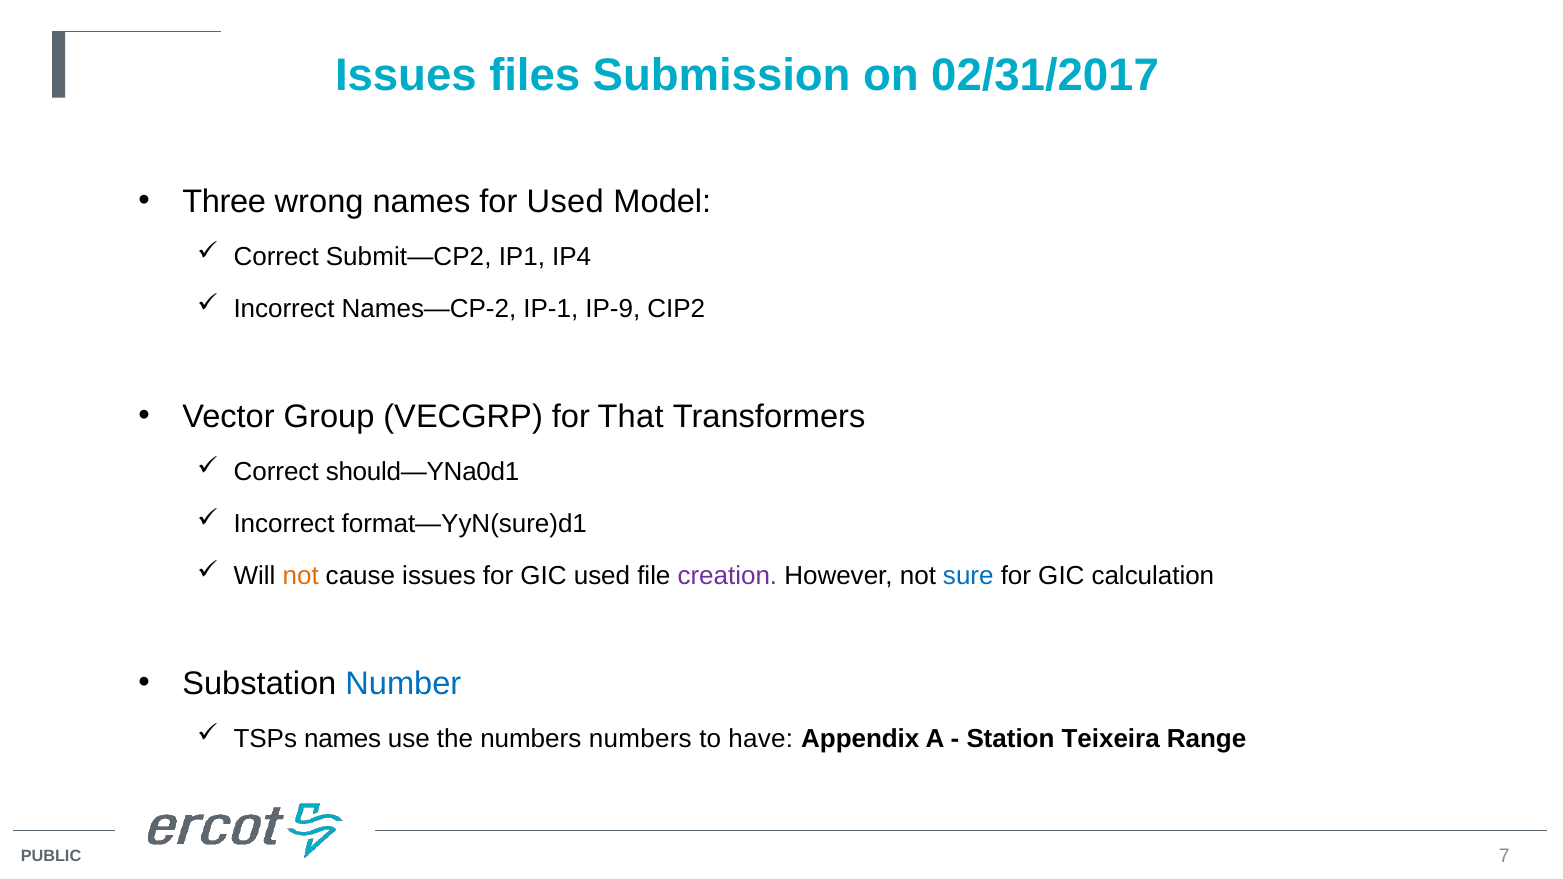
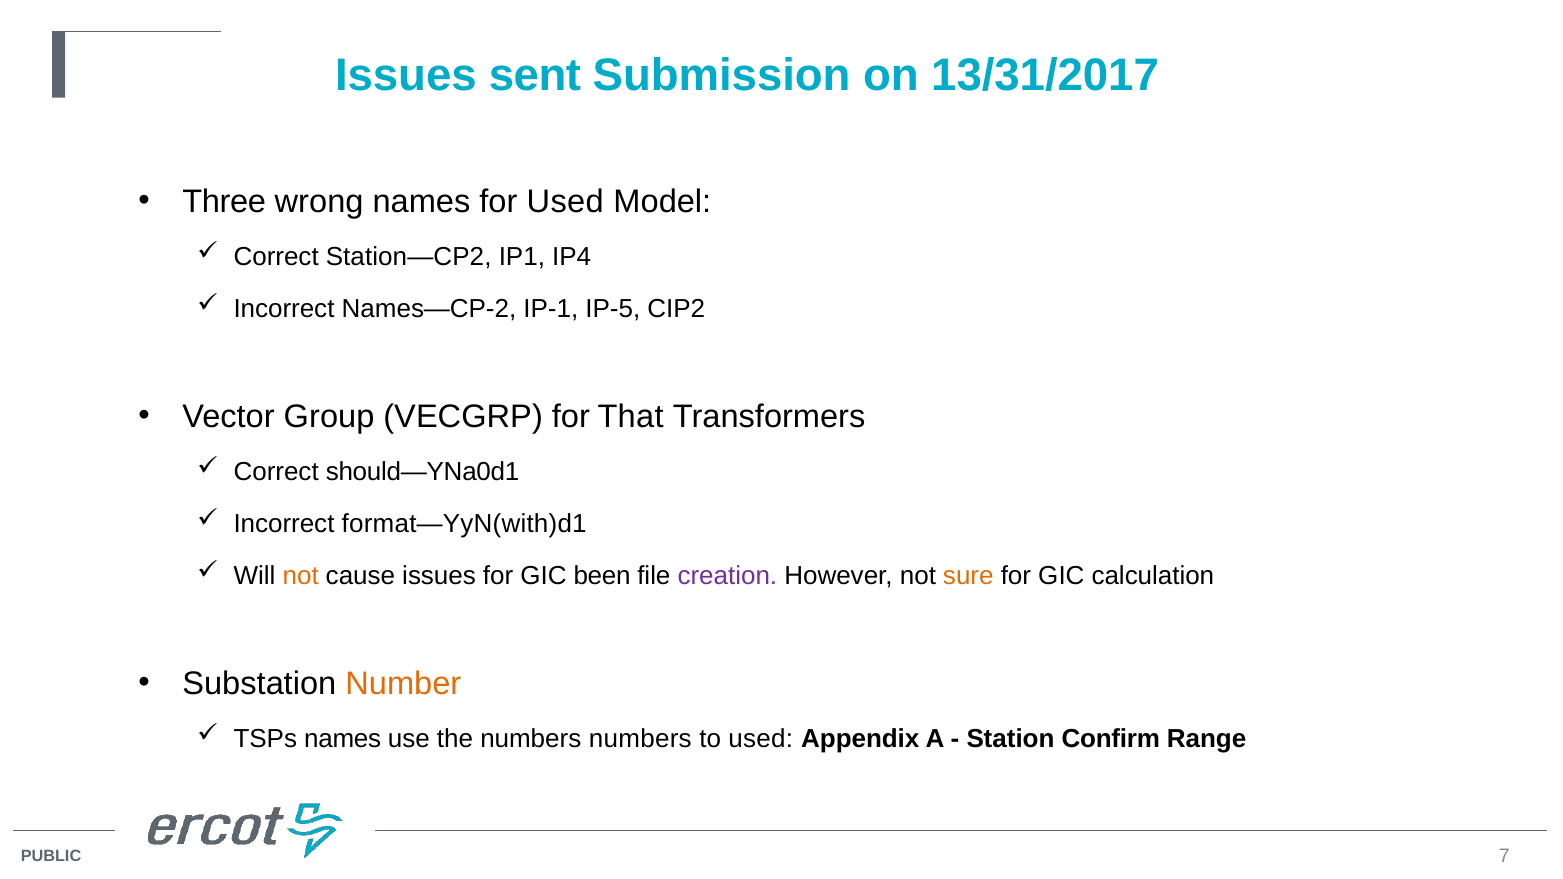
files: files -> sent
02/31/2017: 02/31/2017 -> 13/31/2017
Submit—CP2: Submit—CP2 -> Station—CP2
IP-9: IP-9 -> IP-5
format—YyN(sure)d1: format—YyN(sure)d1 -> format—YyN(with)d1
GIC used: used -> been
sure colour: blue -> orange
Number colour: blue -> orange
to have: have -> used
Teixeira: Teixeira -> Confirm
